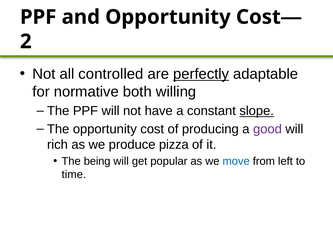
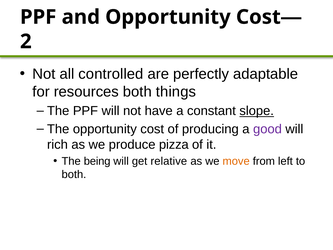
perfectly underline: present -> none
normative: normative -> resources
willing: willing -> things
popular: popular -> relative
move colour: blue -> orange
time at (74, 174): time -> both
